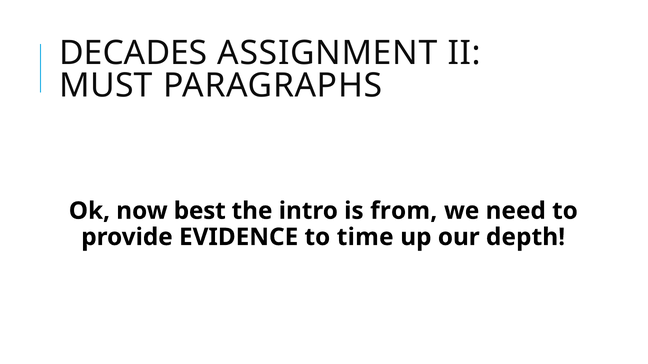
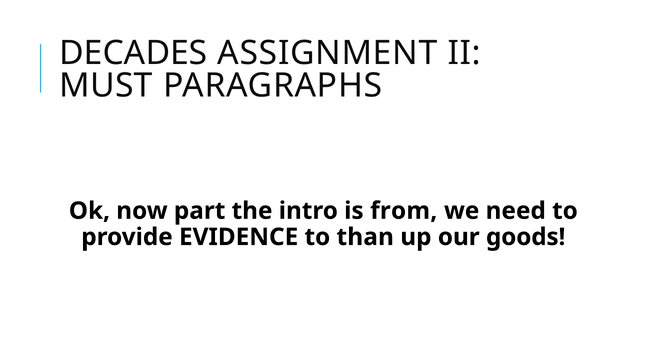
best: best -> part
time: time -> than
depth: depth -> goods
